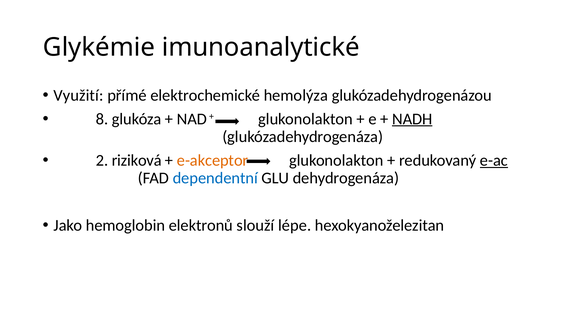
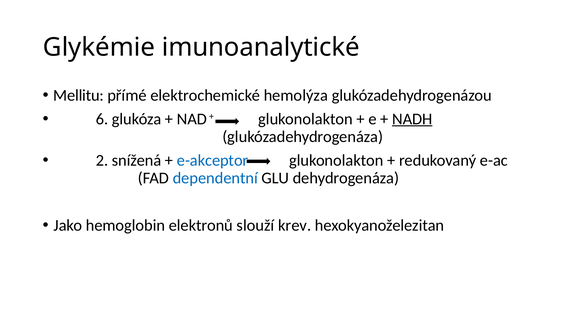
Využití: Využití -> Mellitu
8: 8 -> 6
riziková: riziková -> snížená
e-akceptor colour: orange -> blue
e-ac underline: present -> none
lépe: lépe -> krev
